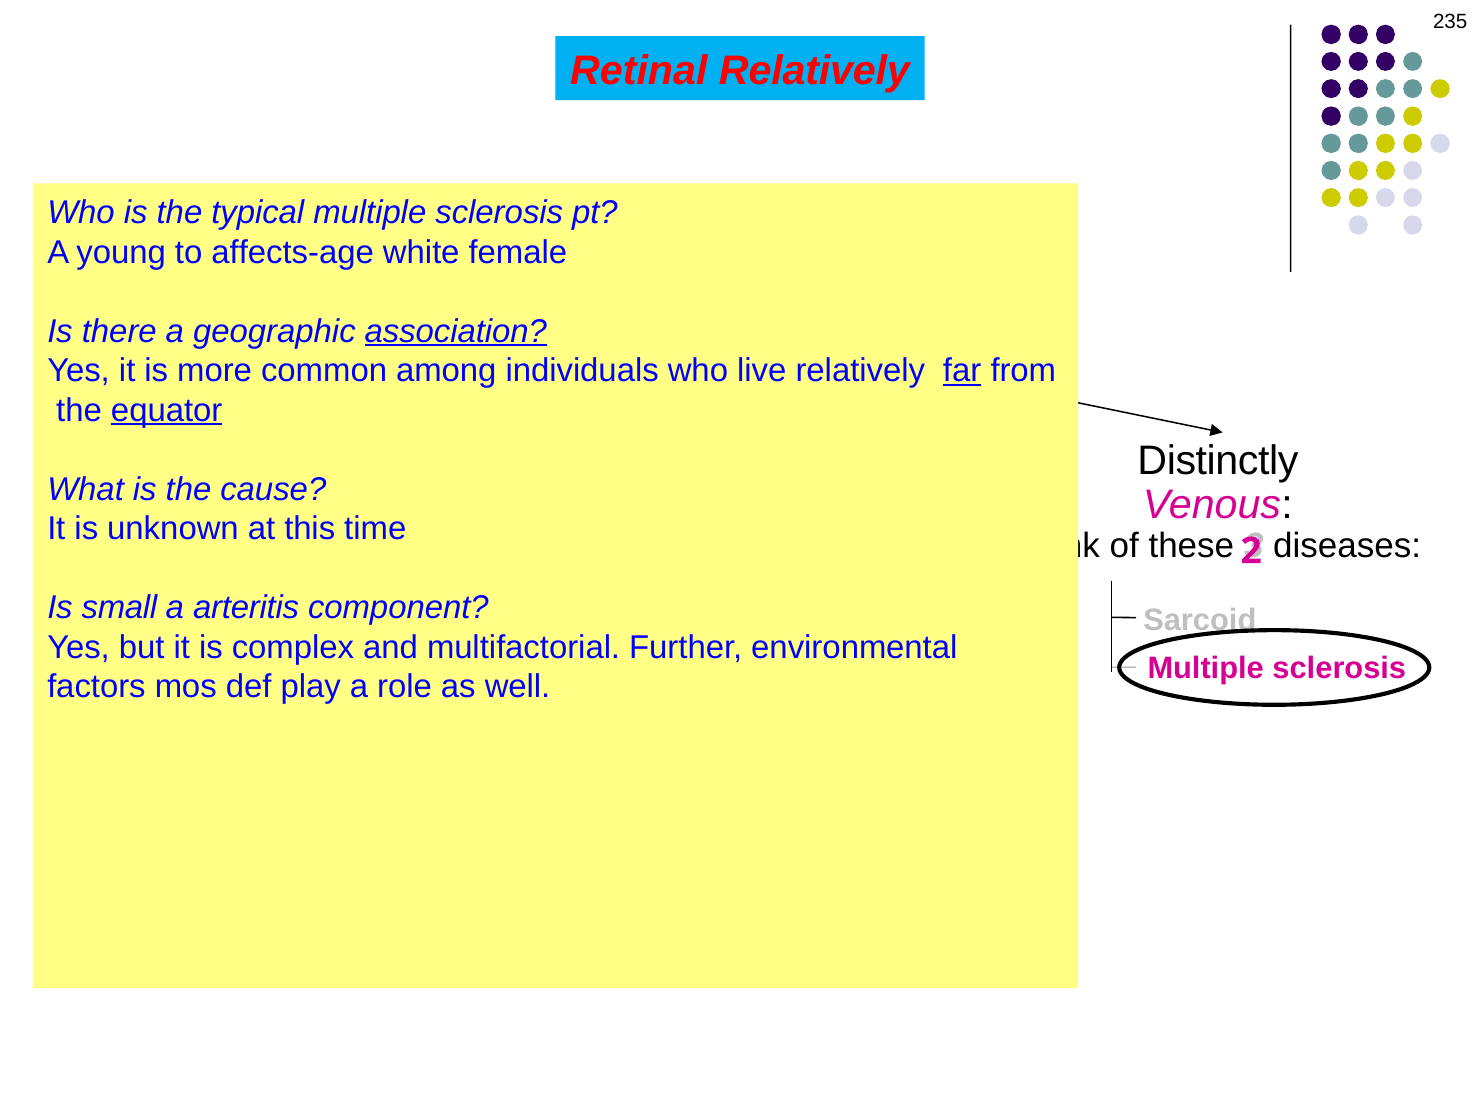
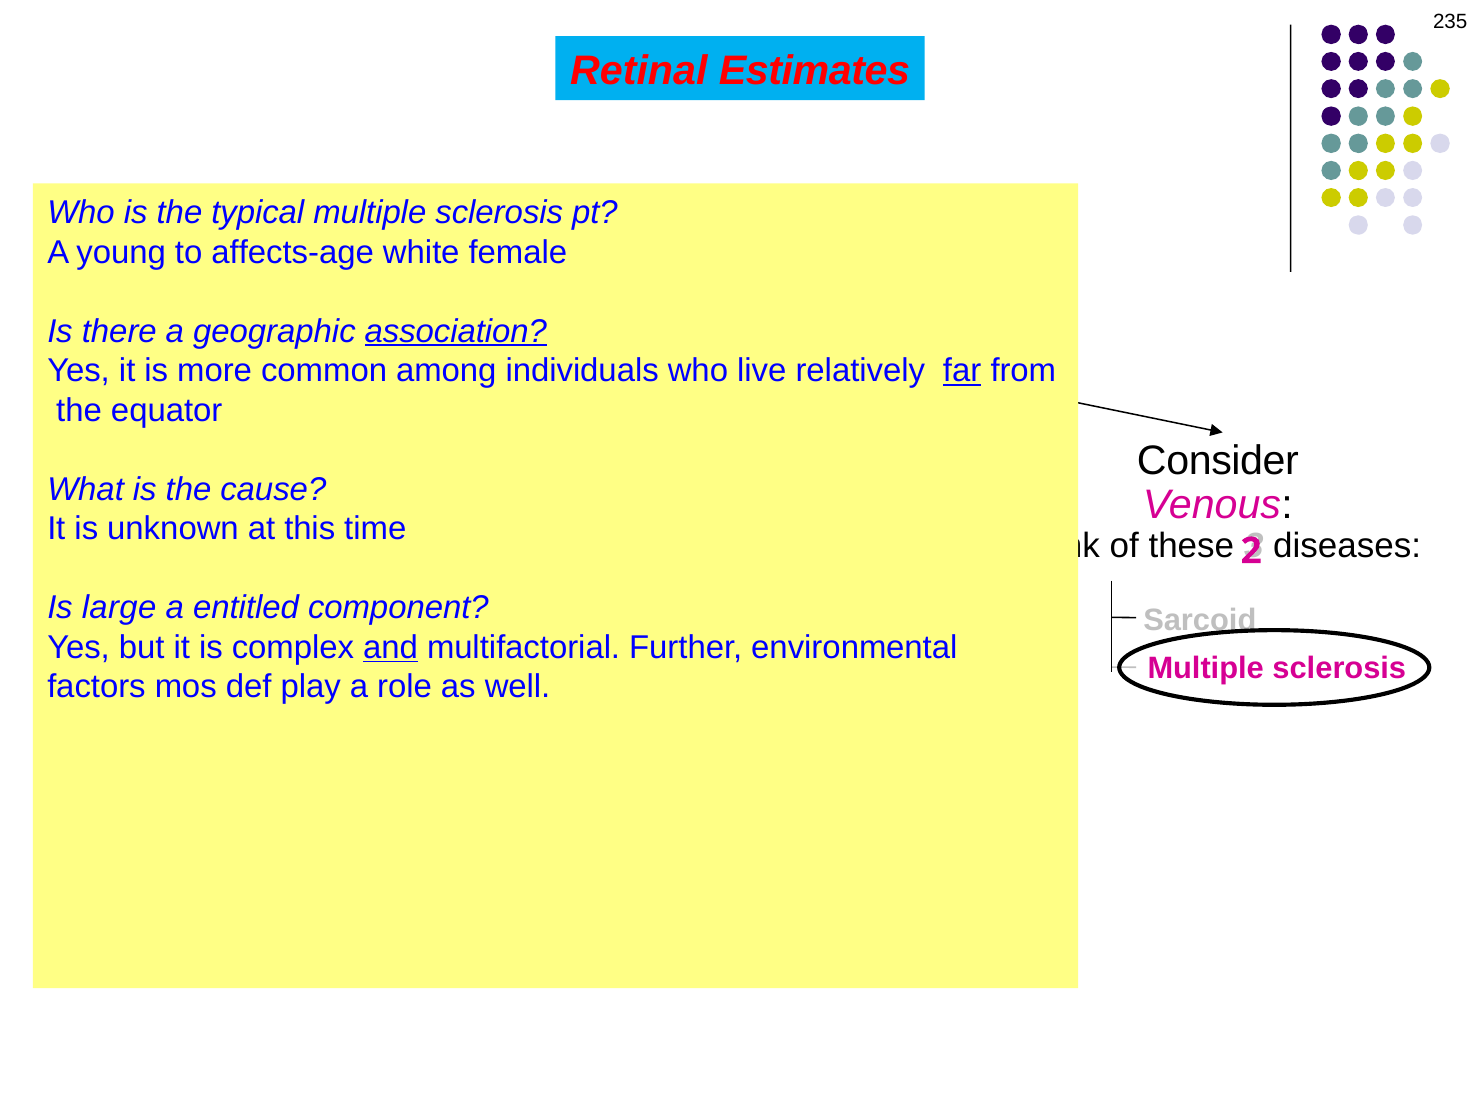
Retinal Relatively: Relatively -> Estimates
equator underline: present -> none
Distinctly: Distinctly -> Consider
small: small -> large
arteritis: arteritis -> entitled
and at (391, 647) underline: none -> present
